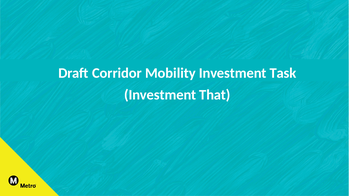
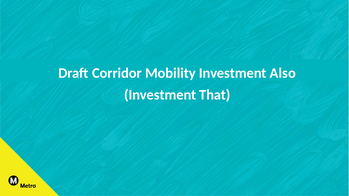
Task: Task -> Also
